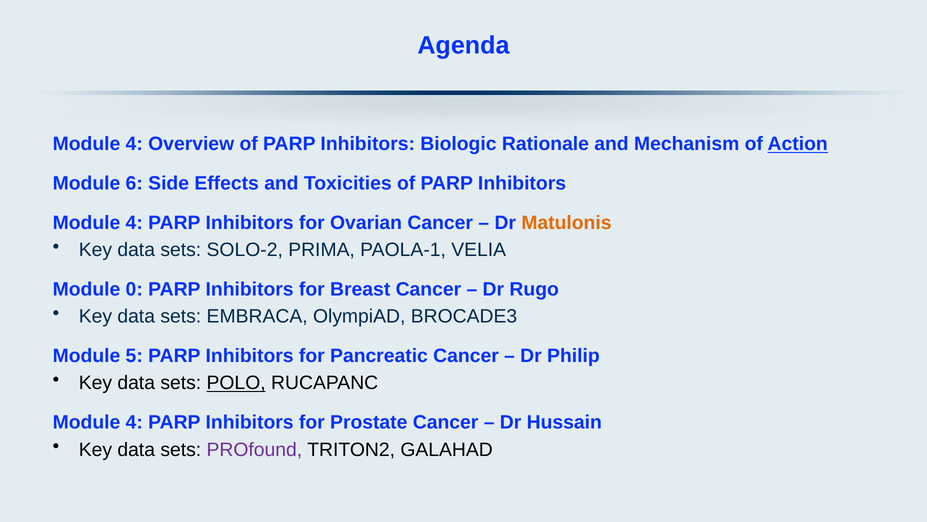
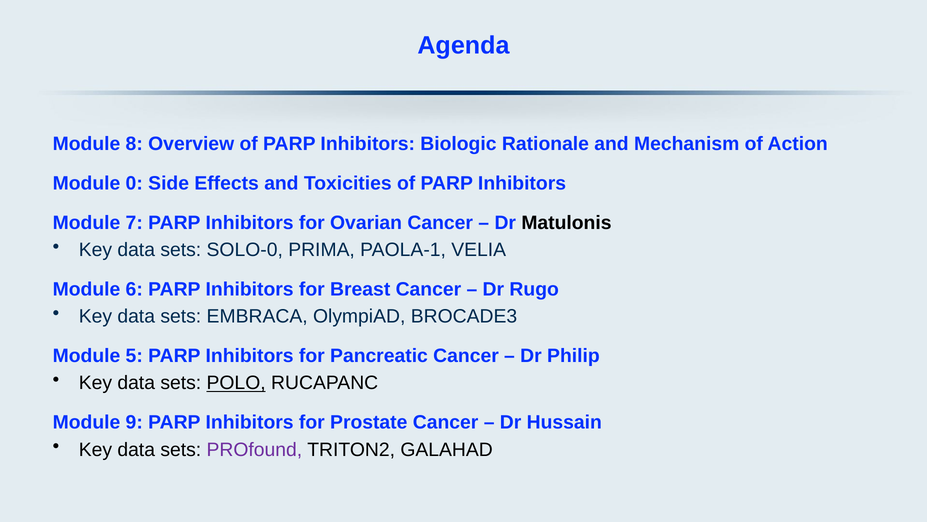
4 at (134, 144): 4 -> 8
Action underline: present -> none
6: 6 -> 0
4 at (134, 223): 4 -> 7
Matulonis colour: orange -> black
SOLO-2: SOLO-2 -> SOLO-0
0: 0 -> 6
4 at (134, 422): 4 -> 9
